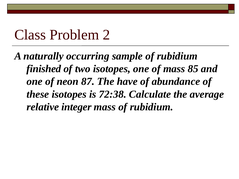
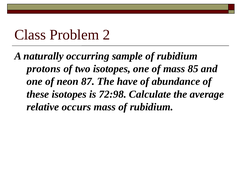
finished: finished -> protons
72:38: 72:38 -> 72:98
integer: integer -> occurs
